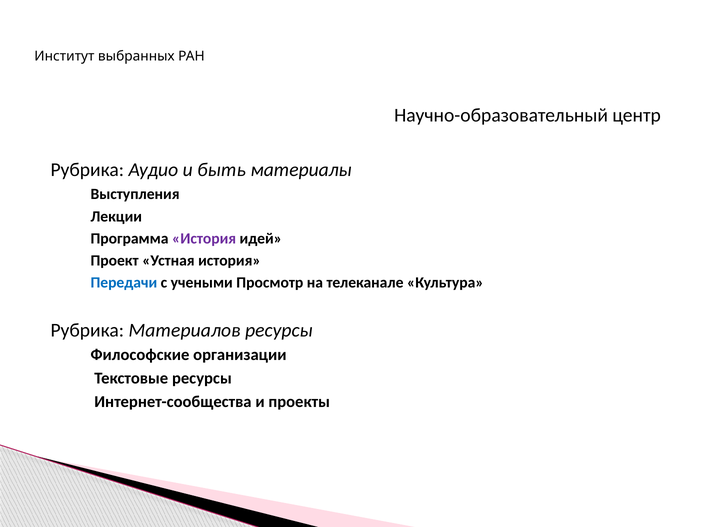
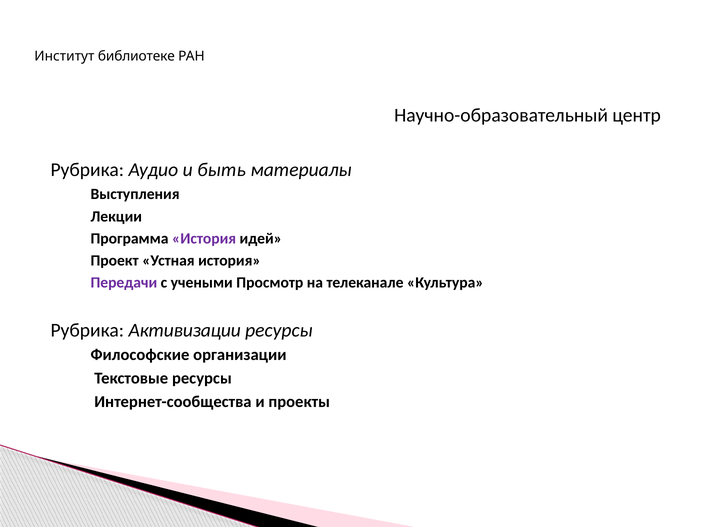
выбранных: выбранных -> библиотеке
Передачи colour: blue -> purple
Материалов: Материалов -> Активизации
